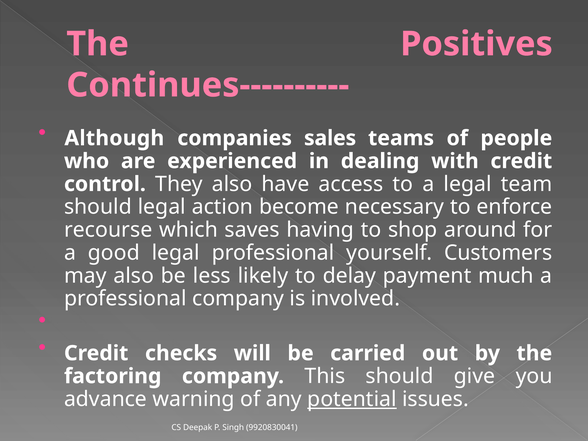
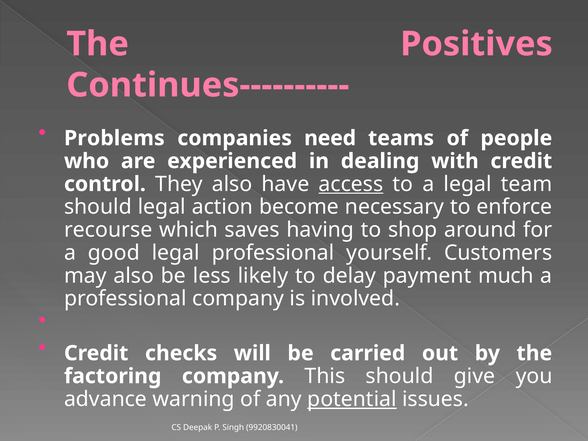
Although: Although -> Problems
sales: sales -> need
access underline: none -> present
